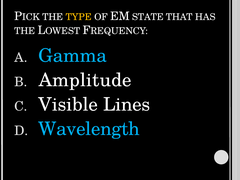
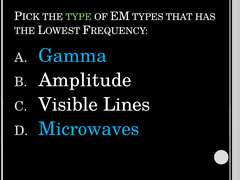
TYPE colour: yellow -> light green
STATE: STATE -> TYPES
Wavelength: Wavelength -> Microwaves
